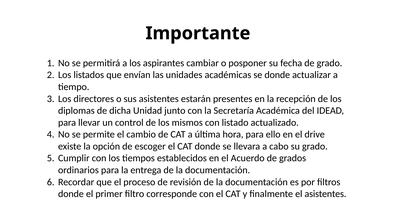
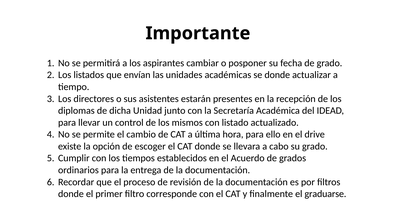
el asistentes: asistentes -> graduarse
